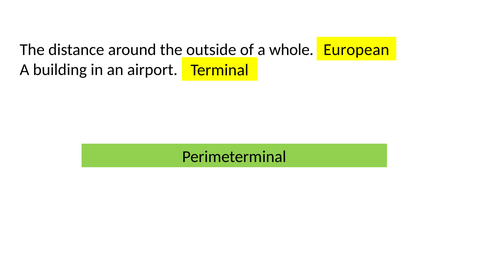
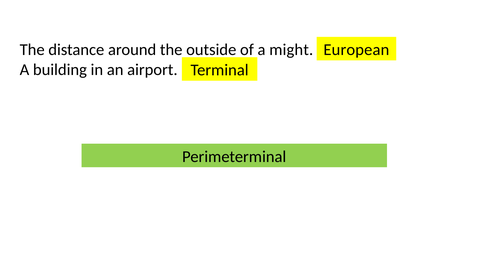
whole: whole -> might
